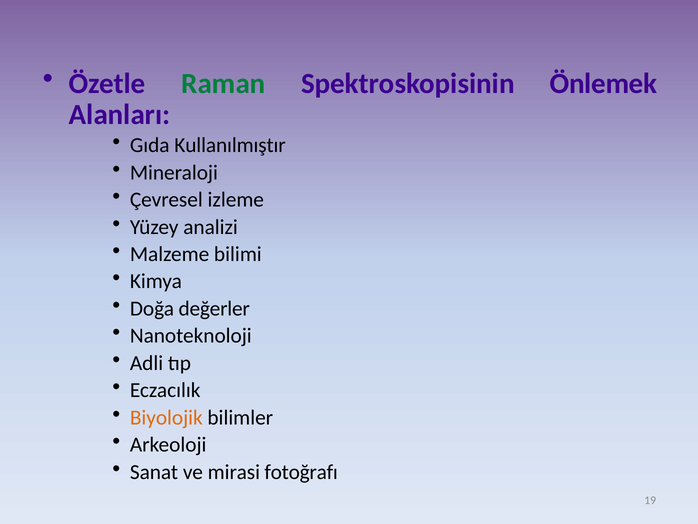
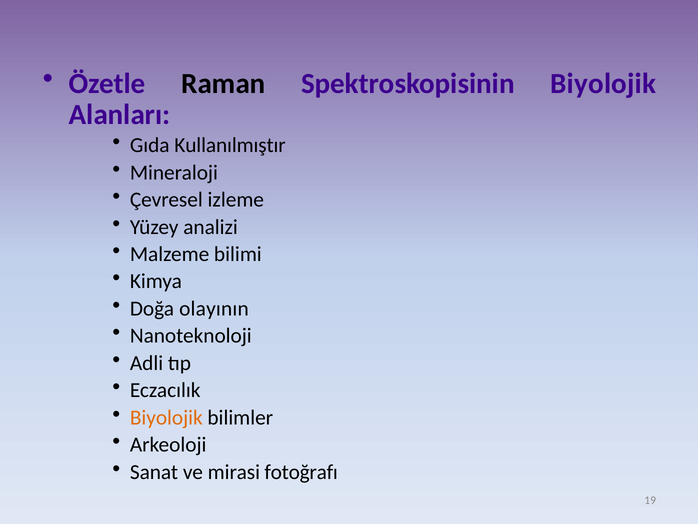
Raman colour: green -> black
Spektroskopisinin Önlemek: Önlemek -> Biyolojik
değerler: değerler -> olayının
